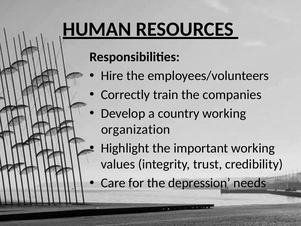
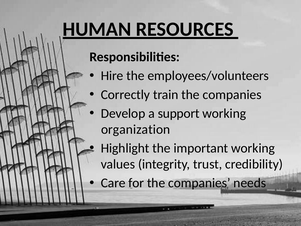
country: country -> support
for the depression: depression -> companies
